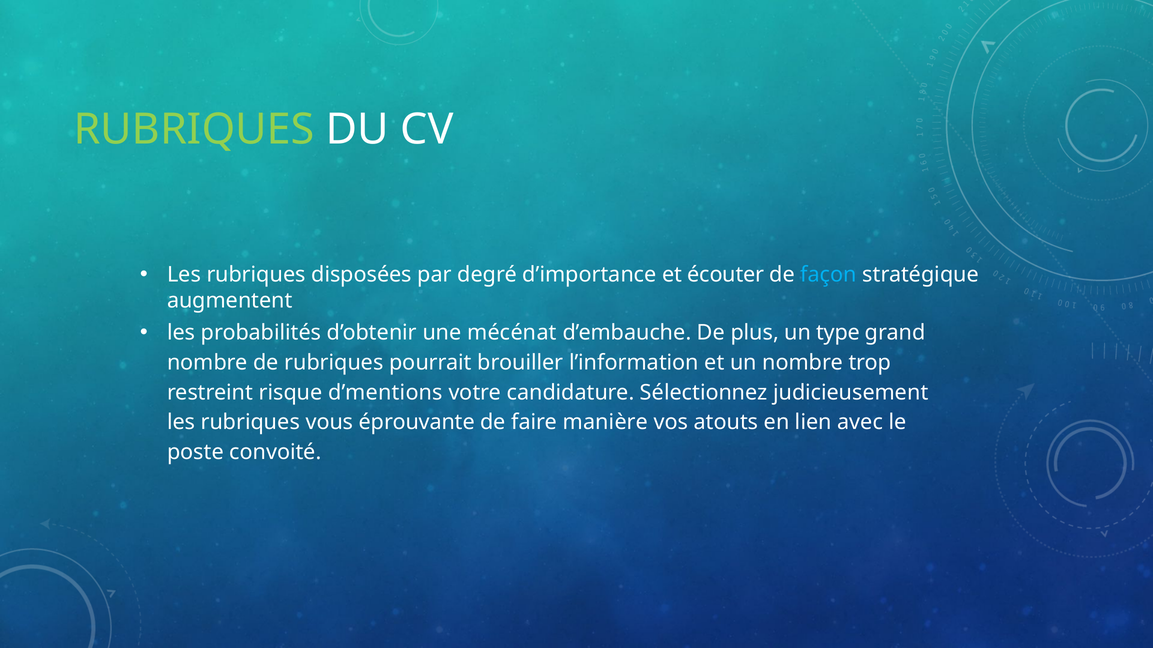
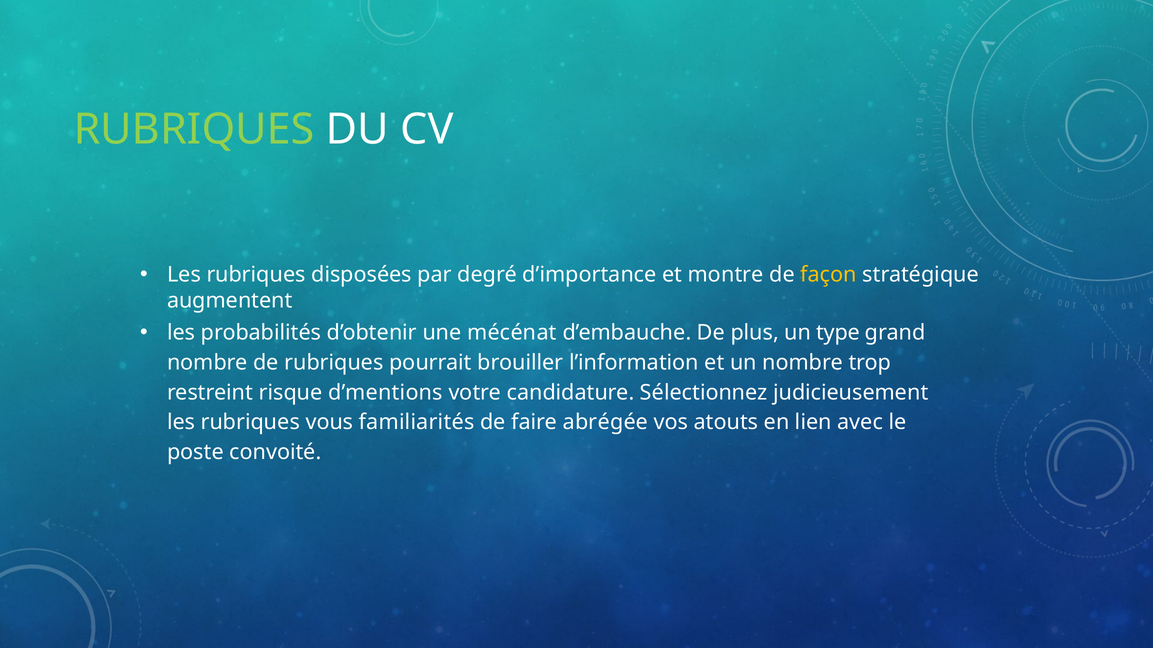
écouter: écouter -> montre
façon colour: light blue -> yellow
éprouvante: éprouvante -> familiarités
manière: manière -> abrégée
